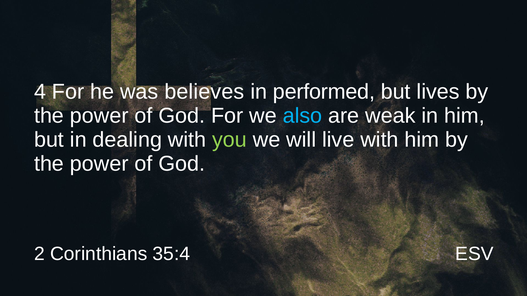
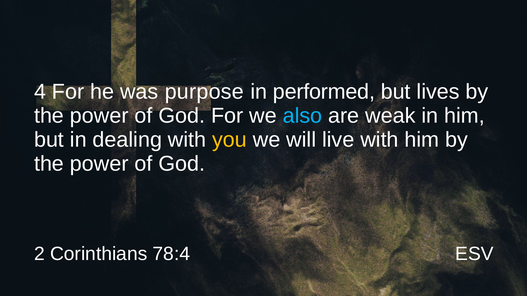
believes: believes -> purpose
you colour: light green -> yellow
35:4: 35:4 -> 78:4
